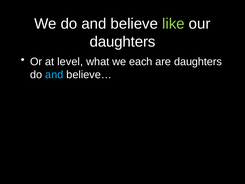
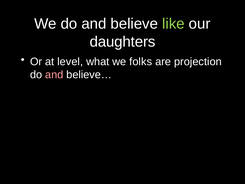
each: each -> folks
are daughters: daughters -> projection
and at (54, 75) colour: light blue -> pink
